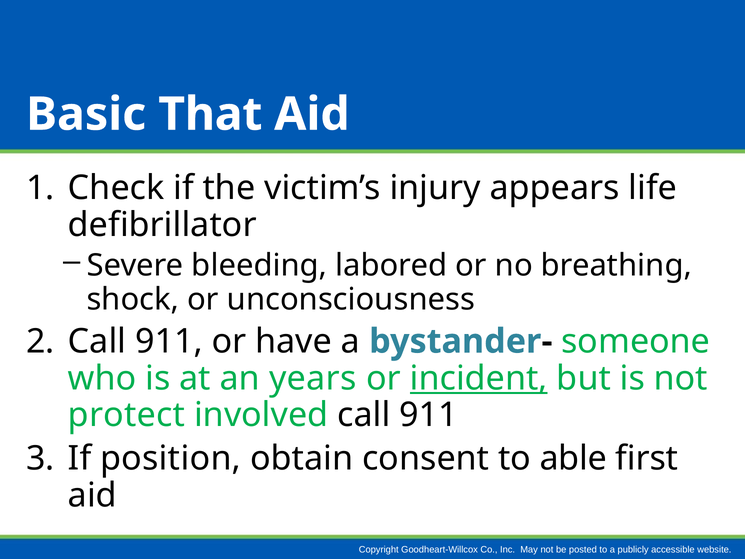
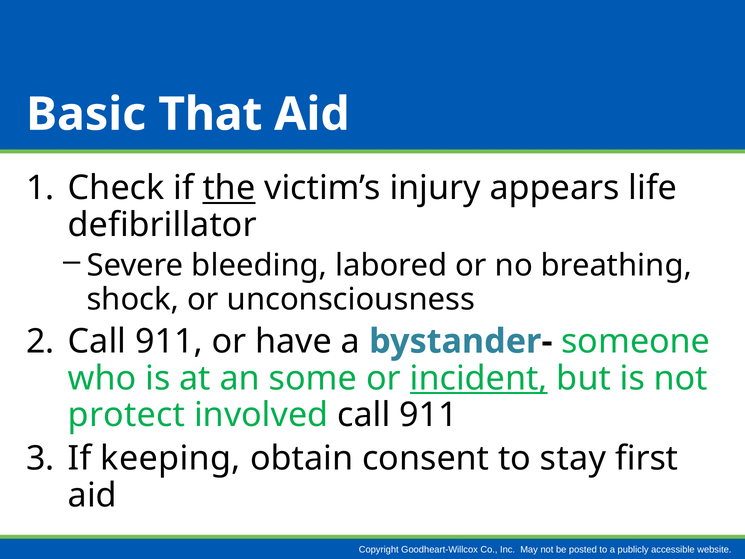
the underline: none -> present
years: years -> some
position: position -> keeping
able: able -> stay
